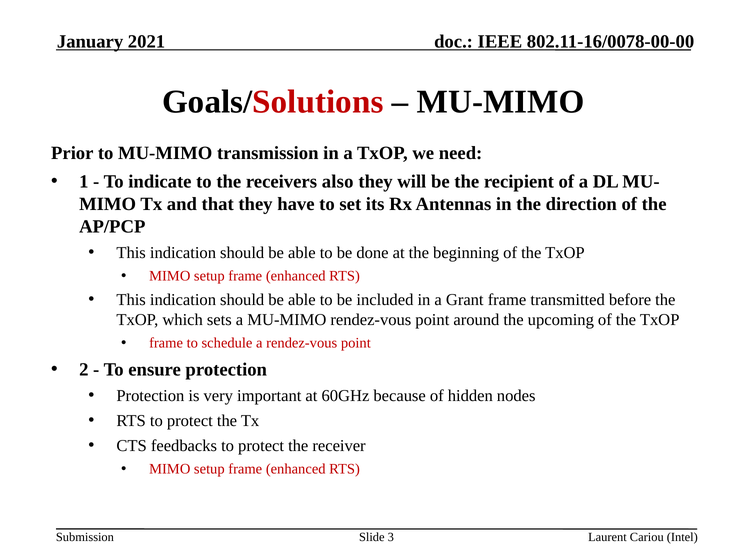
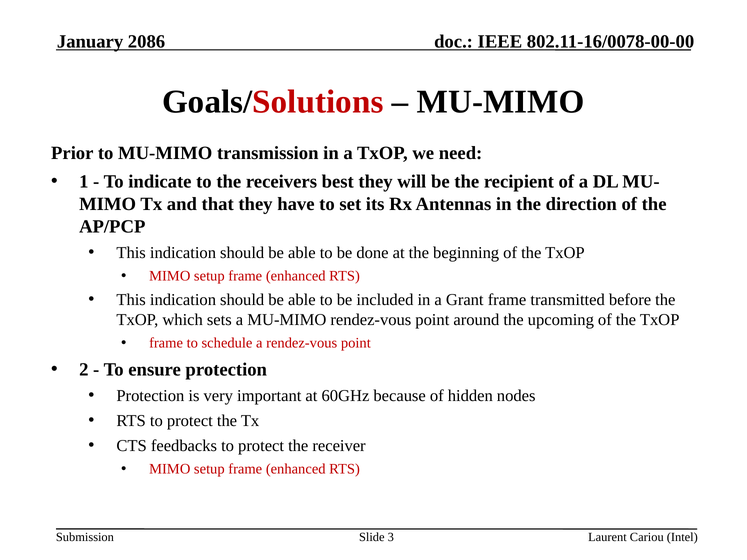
2021: 2021 -> 2086
also: also -> best
